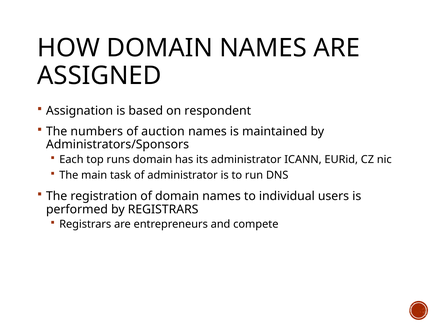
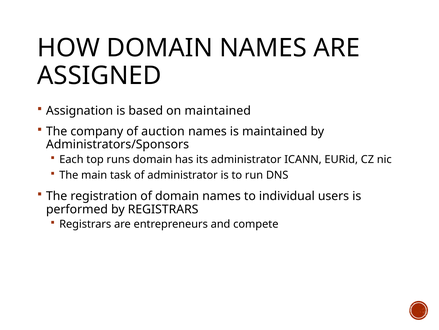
on respondent: respondent -> maintained
numbers: numbers -> company
